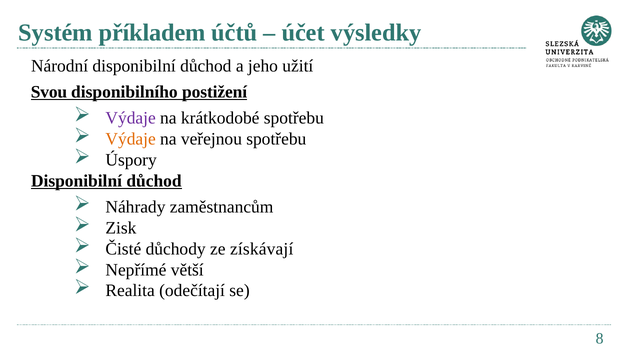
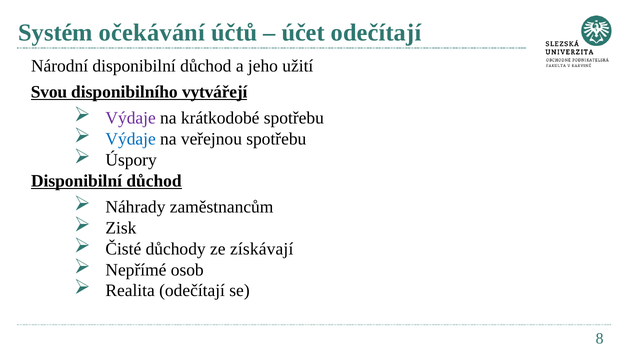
příkladem: příkladem -> očekávání
účet výsledky: výsledky -> odečítají
postižení: postižení -> vytvářejí
Výdaje at (131, 139) colour: orange -> blue
větší: větší -> osob
